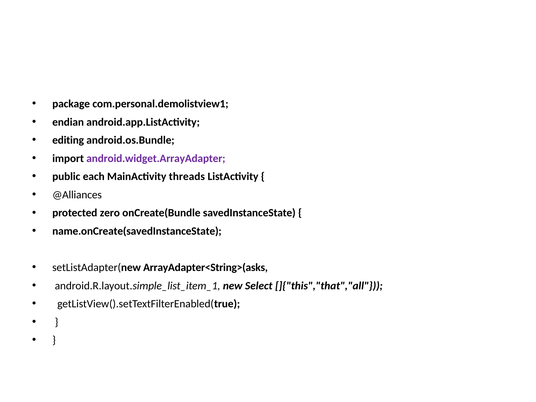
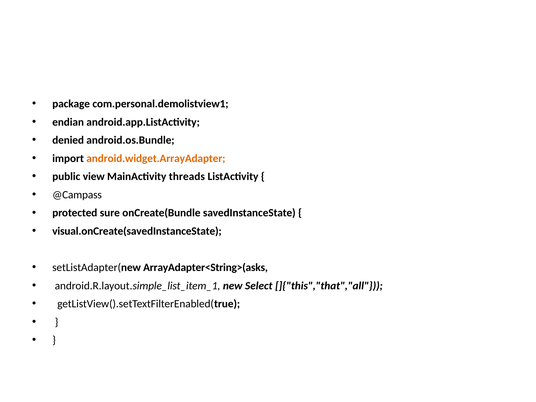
editing: editing -> denied
android.widget.ArrayAdapter colour: purple -> orange
each: each -> view
@Alliances: @Alliances -> @Campass
zero: zero -> sure
name.onCreate(savedInstanceState: name.onCreate(savedInstanceState -> visual.onCreate(savedInstanceState
